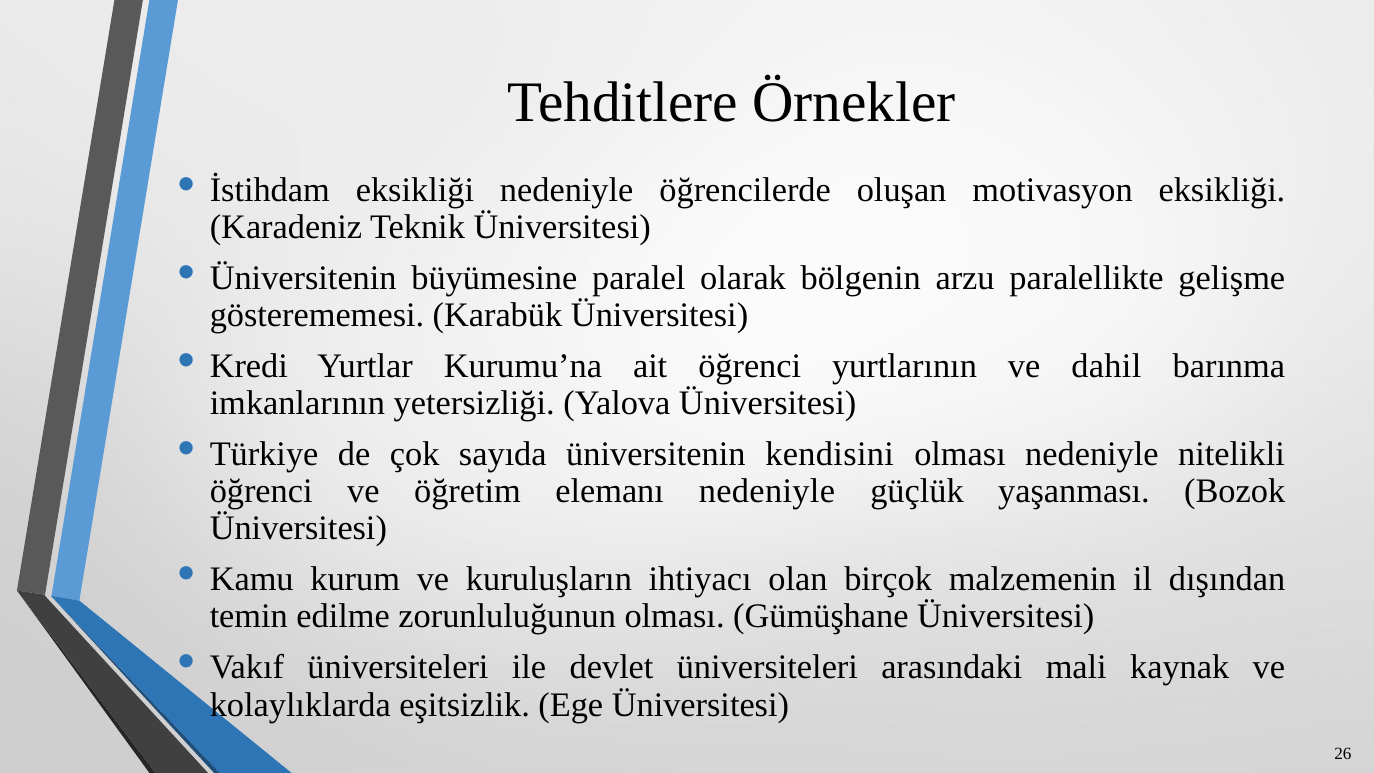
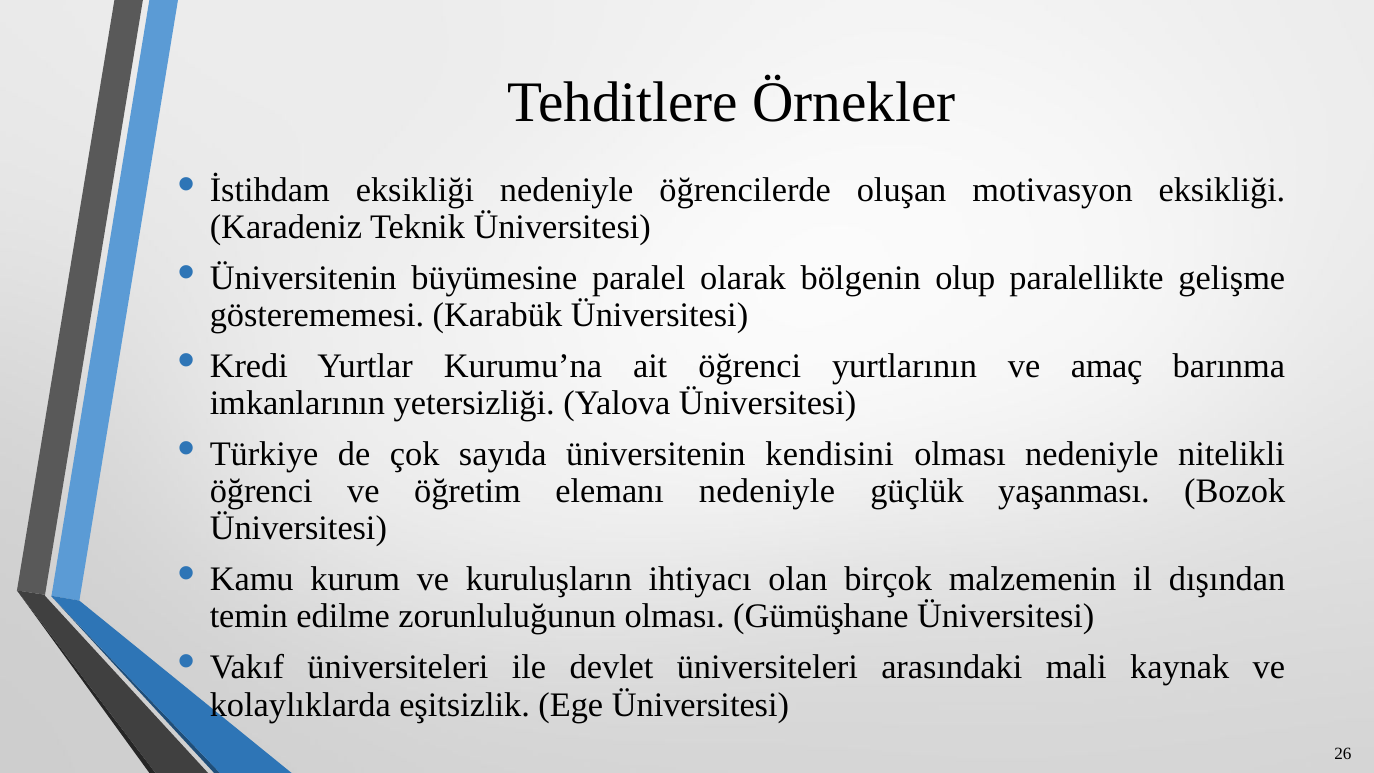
arzu: arzu -> olup
dahil: dahil -> amaç
